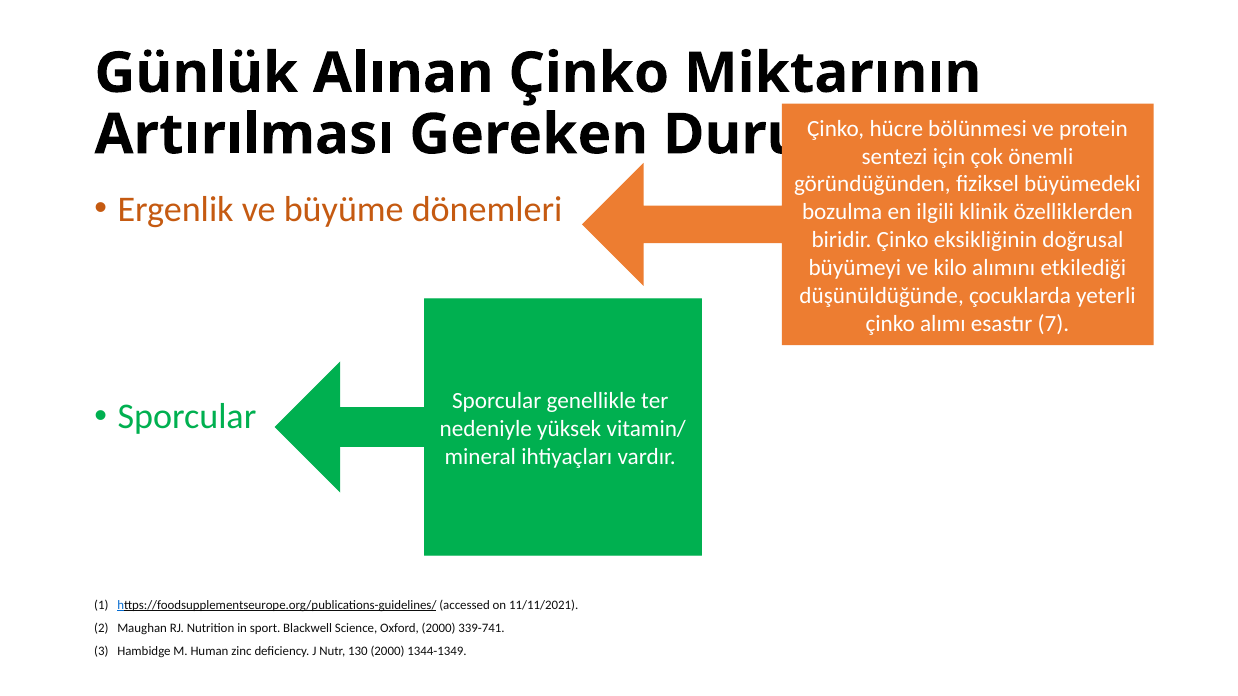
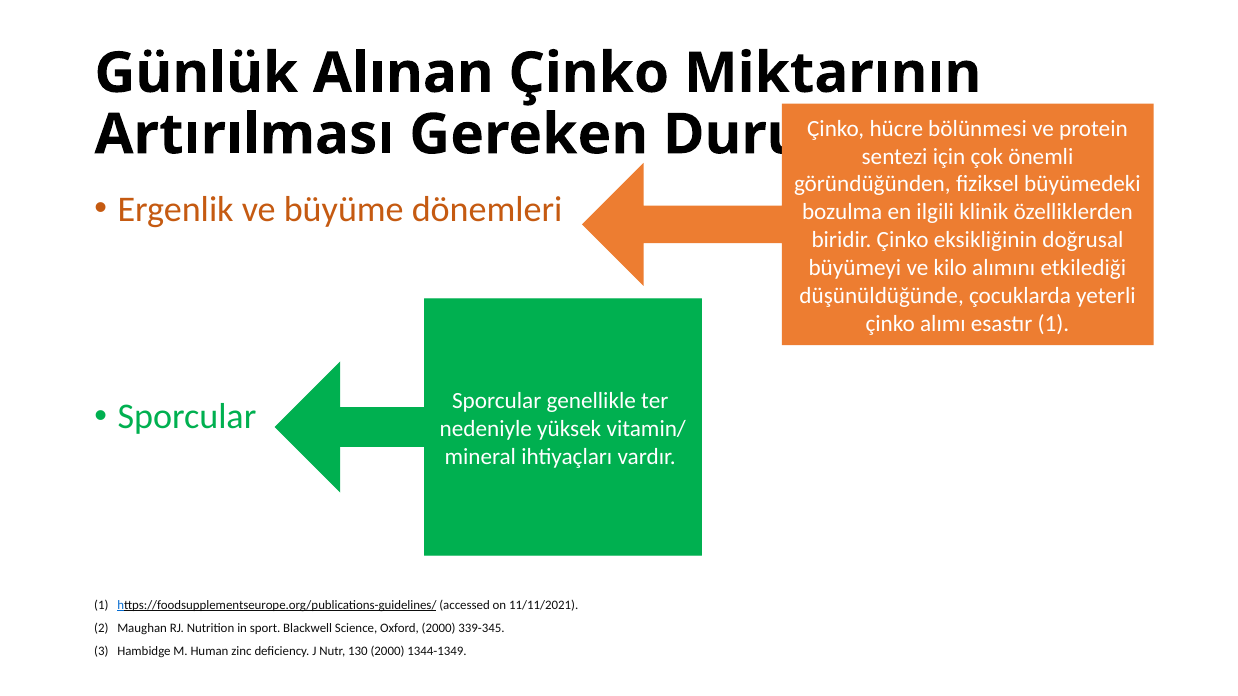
esastır 7: 7 -> 1
339-741: 339-741 -> 339-345
